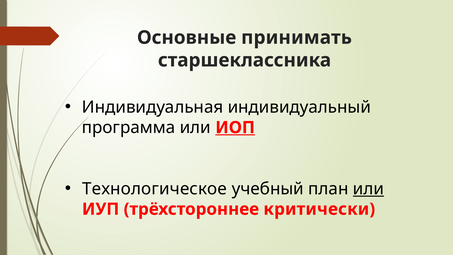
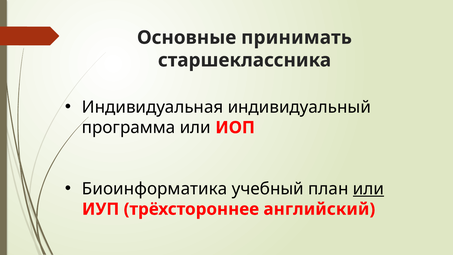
ИОП underline: present -> none
Технологическое: Технологическое -> Биоинформатика
критически: критически -> английский
